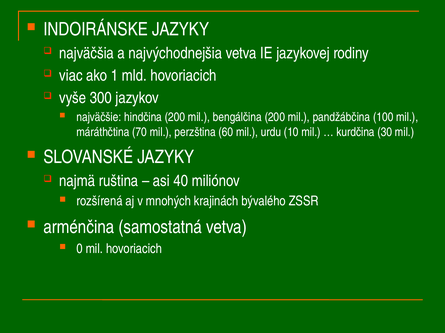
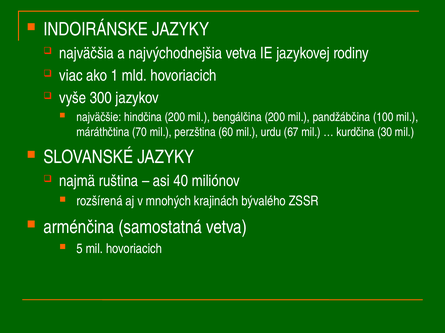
10: 10 -> 67
0: 0 -> 5
